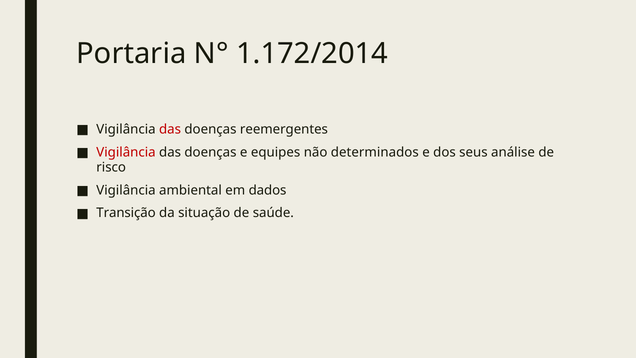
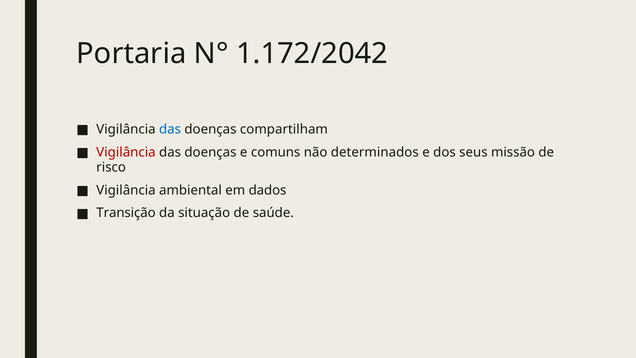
1.172/2014: 1.172/2014 -> 1.172/2042
das at (170, 129) colour: red -> blue
reemergentes: reemergentes -> compartilham
equipes: equipes -> comuns
análise: análise -> missão
